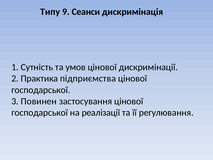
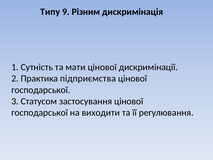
Сеанси: Сеанси -> Різним
умов: умов -> мати
Повинен: Повинен -> Статусом
реалізації: реалізації -> виходити
